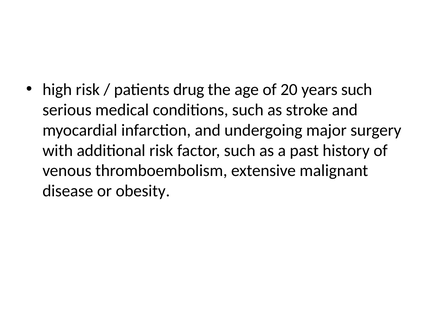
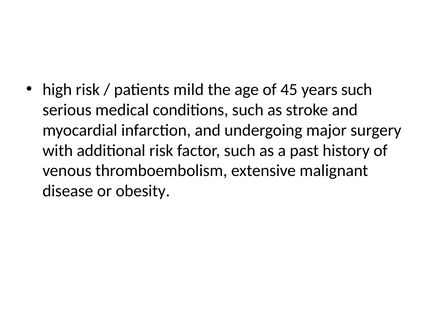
drug: drug -> mild
20: 20 -> 45
